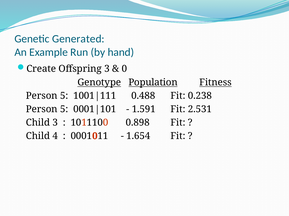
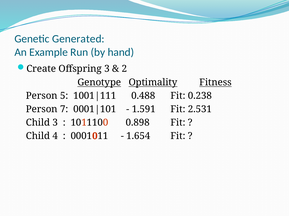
0: 0 -> 2
Population: Population -> Optimality
5 at (64, 109): 5 -> 7
